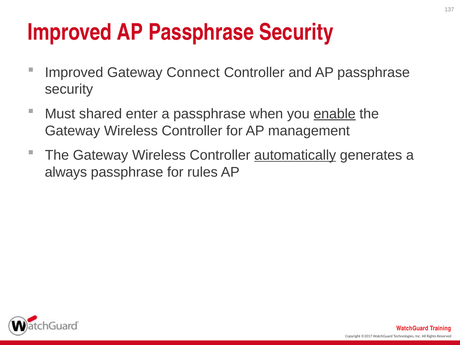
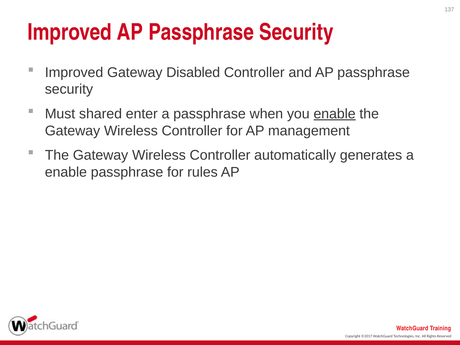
Connect: Connect -> Disabled
automatically underline: present -> none
always at (66, 172): always -> enable
